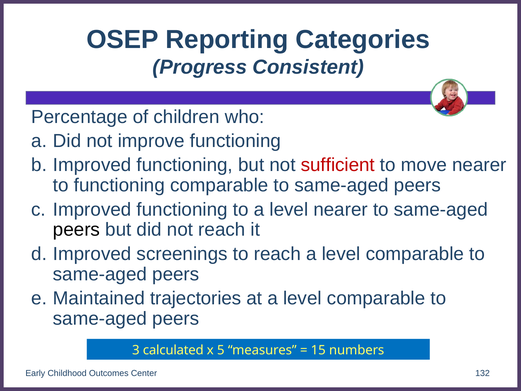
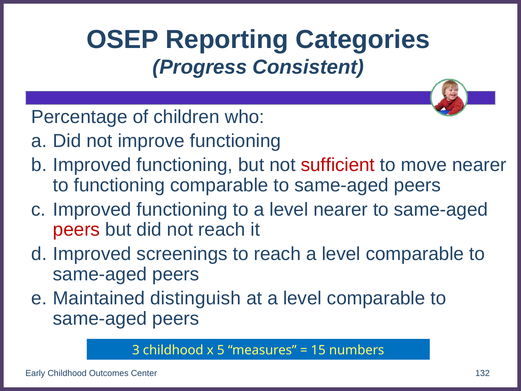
peers at (76, 230) colour: black -> red
trajectories: trajectories -> distinguish
3 calculated: calculated -> childhood
